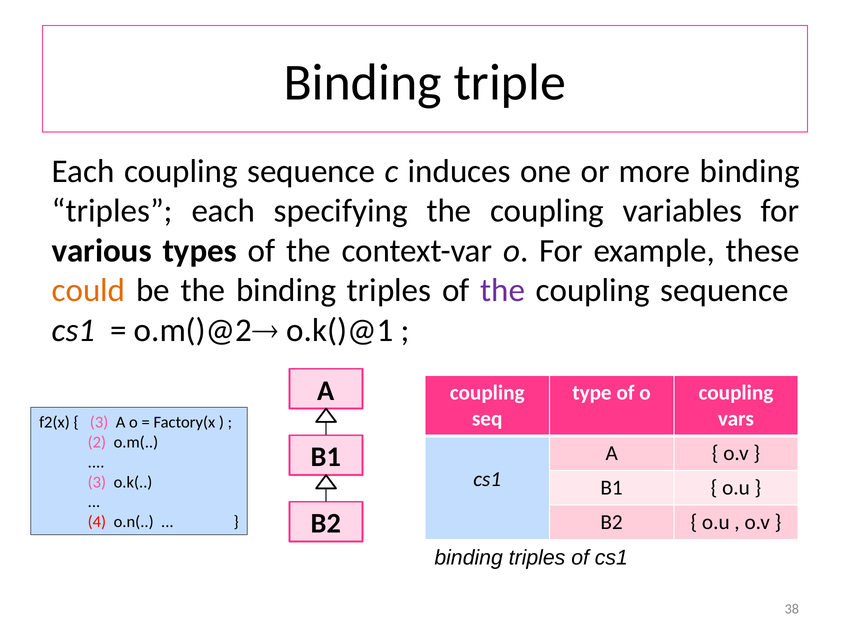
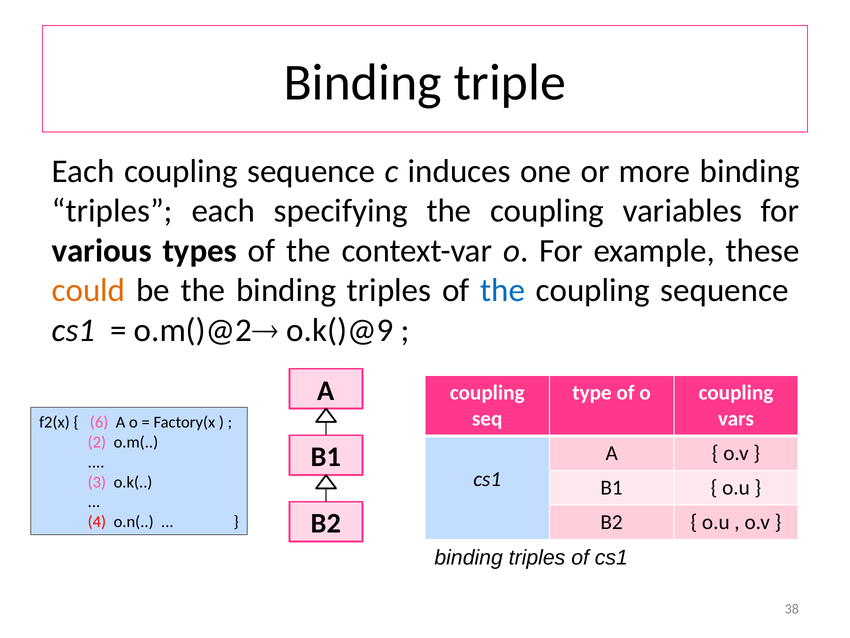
the at (503, 290) colour: purple -> blue
o.k()@1: o.k()@1 -> o.k()@9
3 at (99, 422): 3 -> 6
